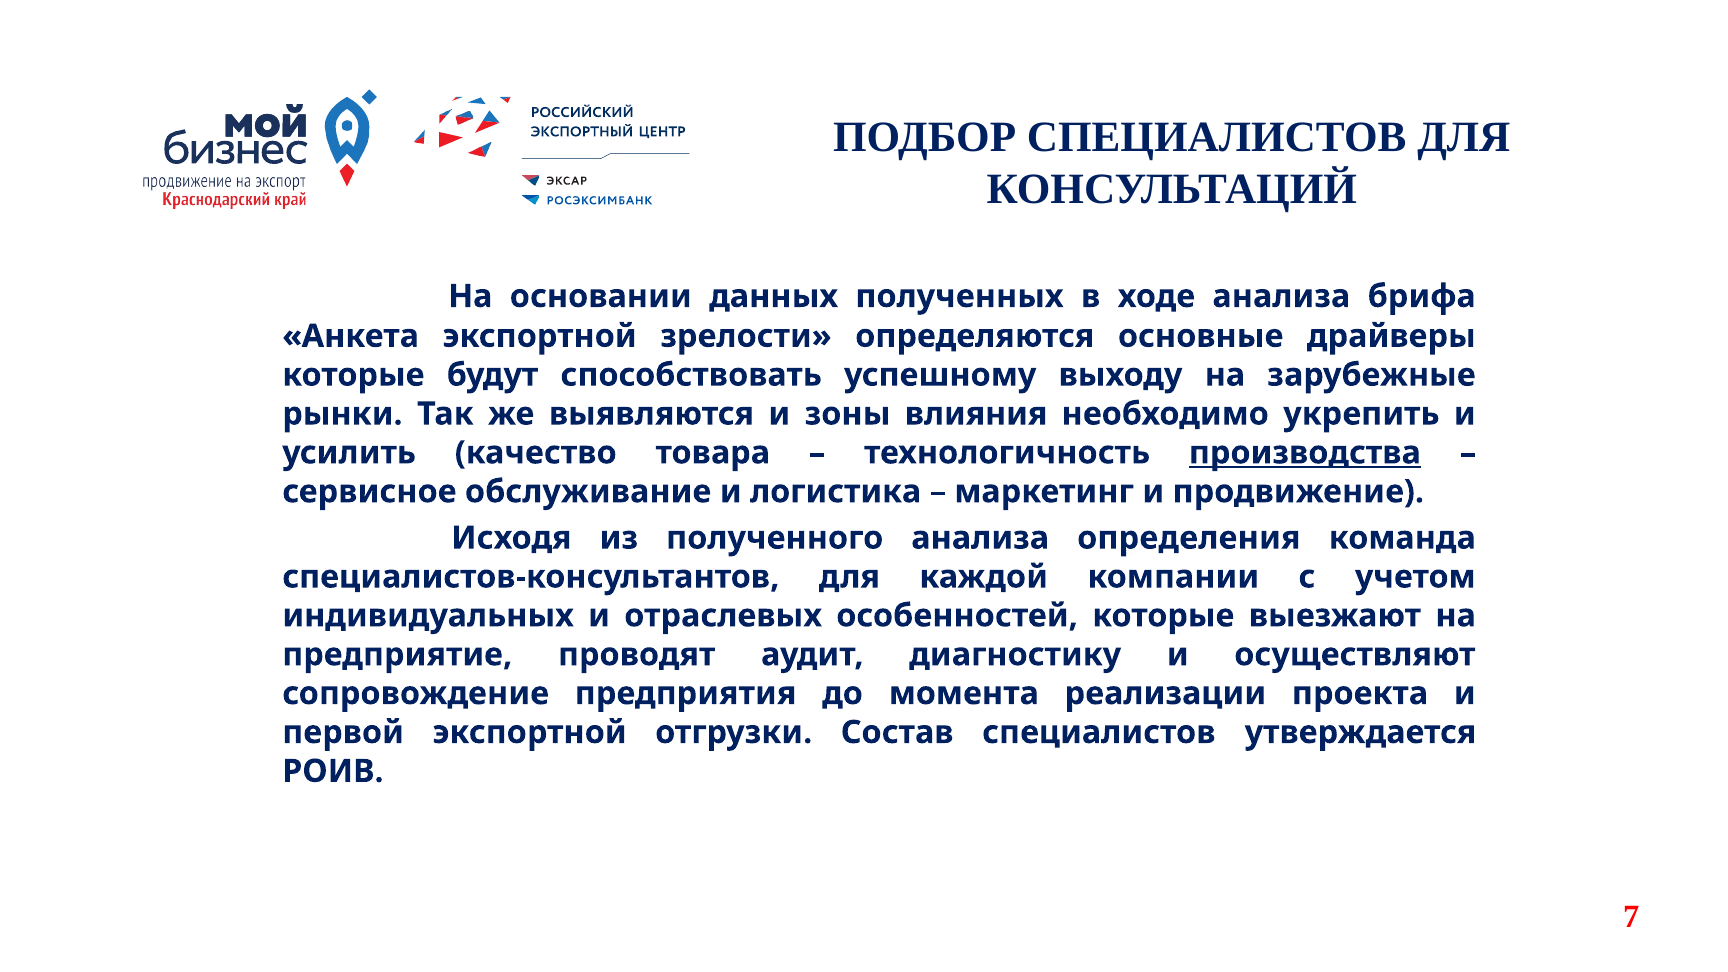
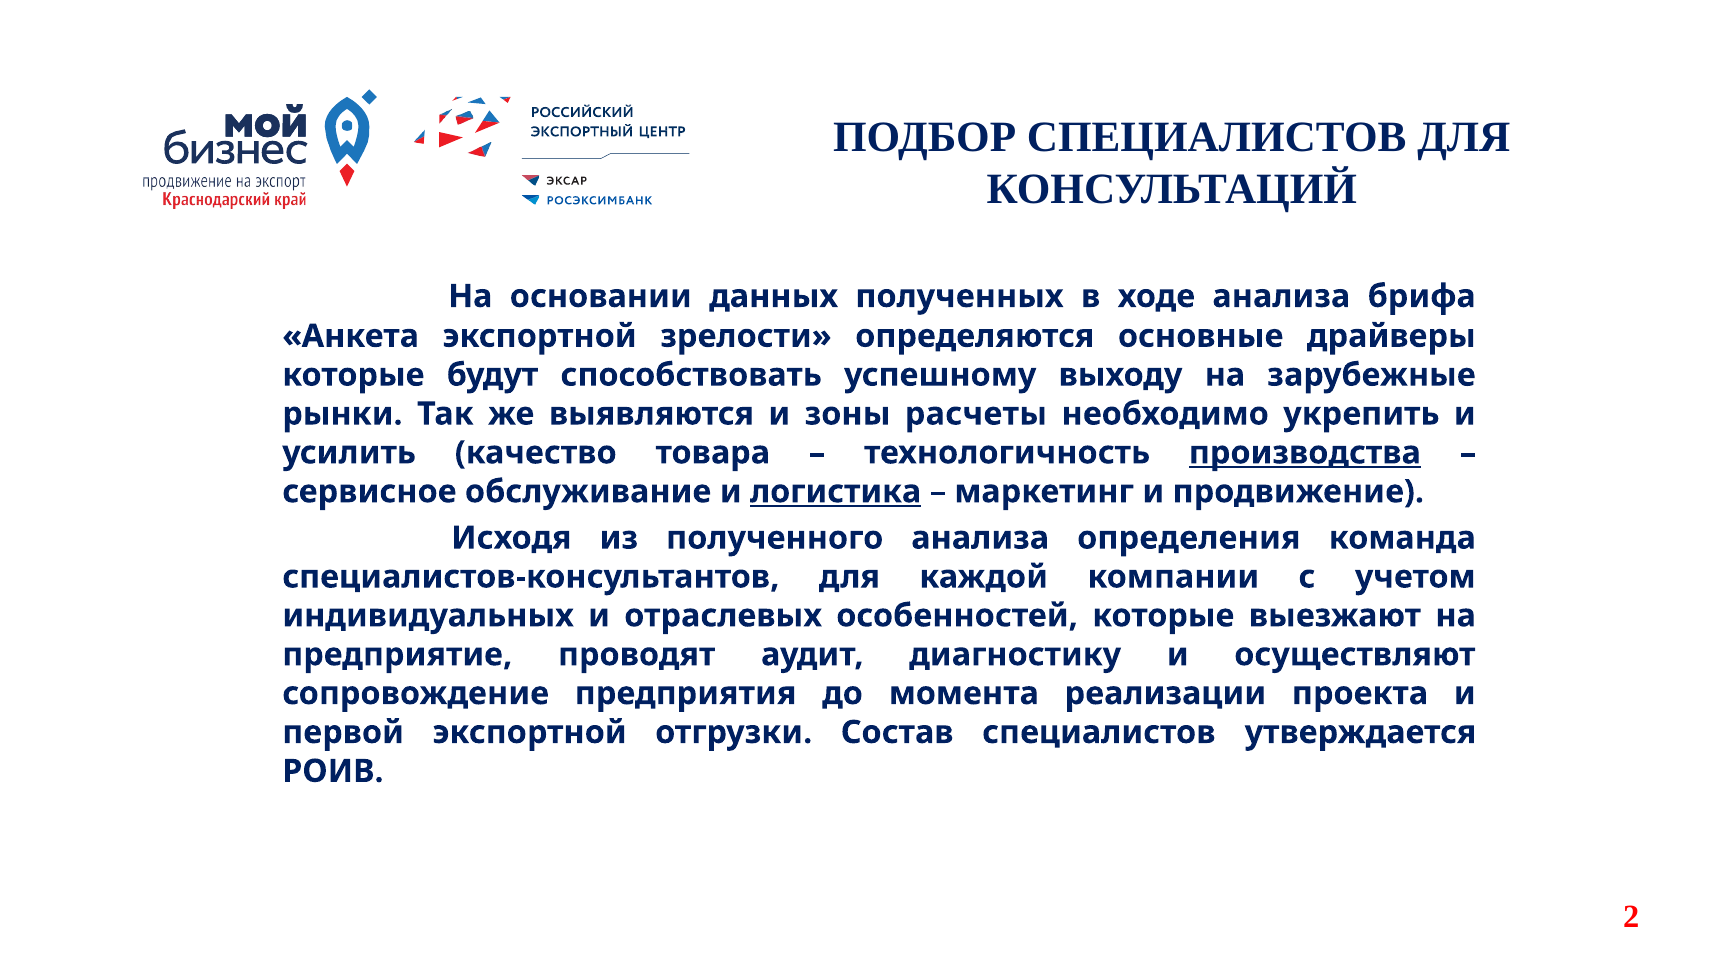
влияния: влияния -> расчеты
логистика underline: none -> present
7: 7 -> 2
